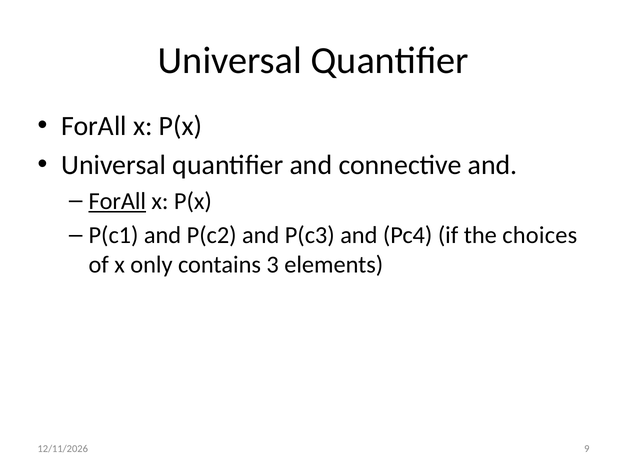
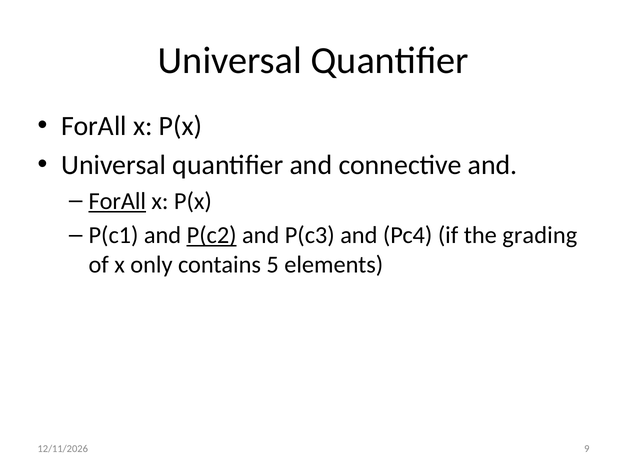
P(c2 underline: none -> present
choices: choices -> grading
3: 3 -> 5
